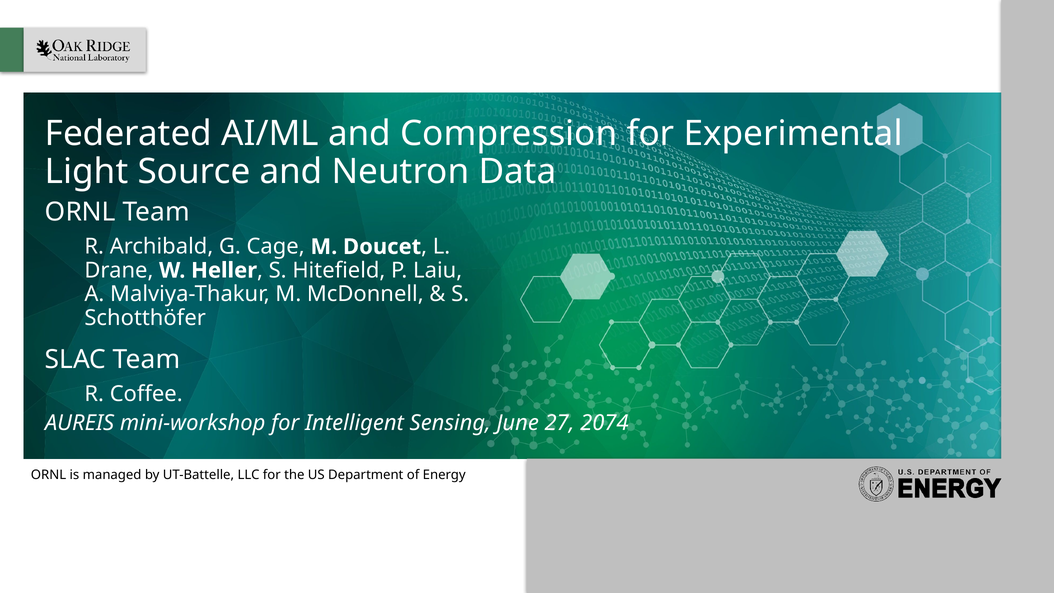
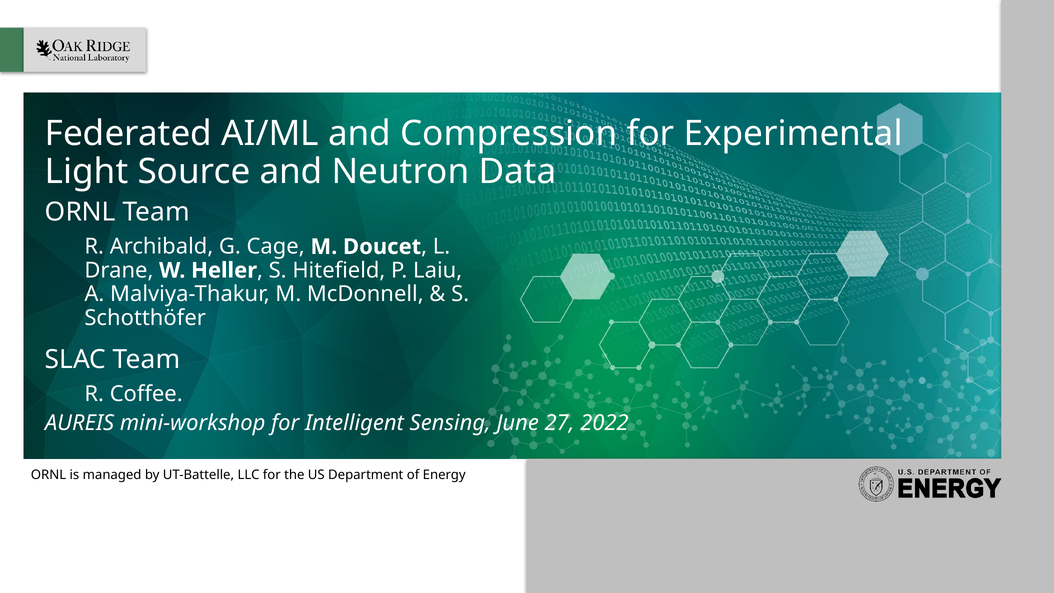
2074: 2074 -> 2022
